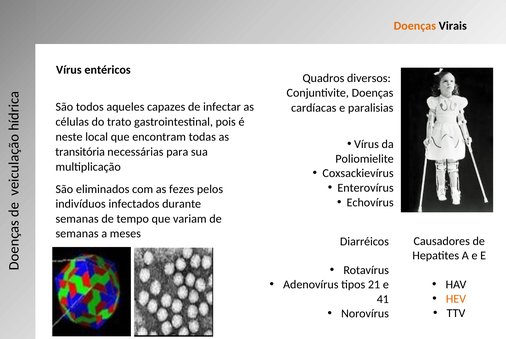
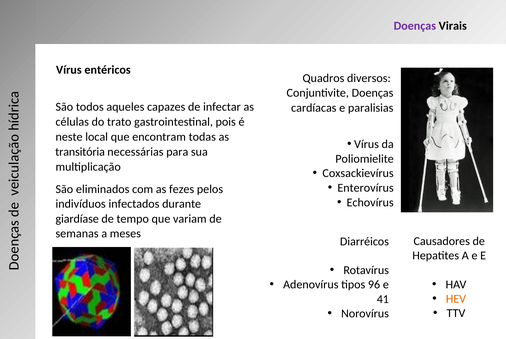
Doenças at (415, 26) colour: orange -> purple
semanas at (77, 219): semanas -> giardíase
21: 21 -> 96
